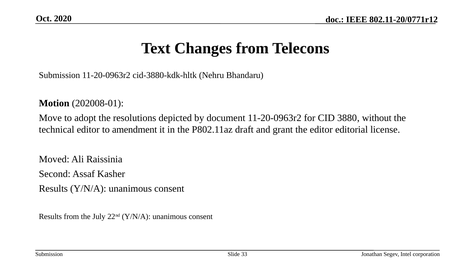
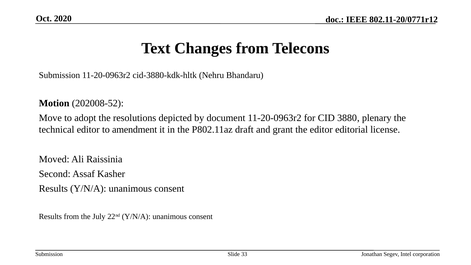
202008-01: 202008-01 -> 202008-52
without: without -> plenary
